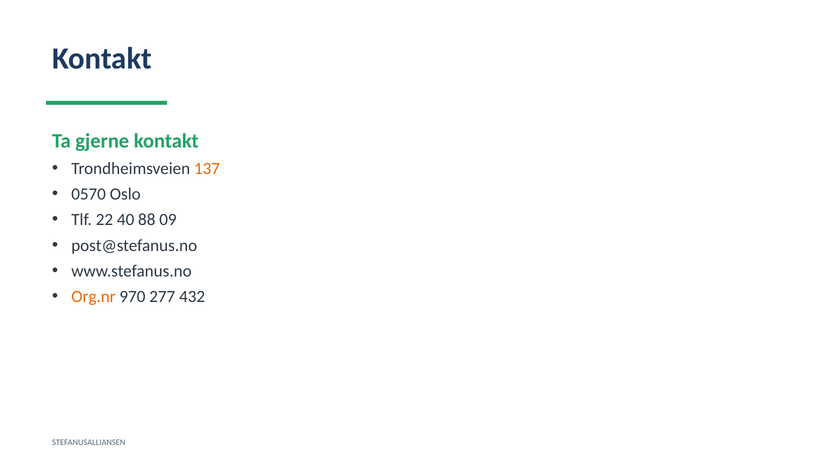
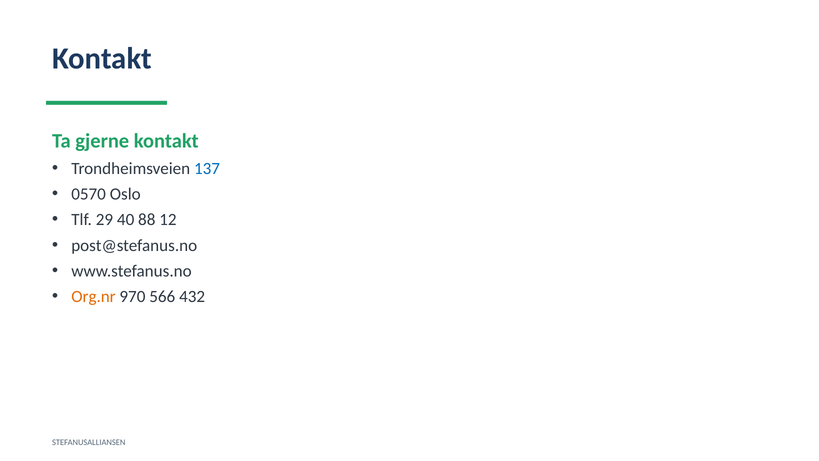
137 colour: orange -> blue
22: 22 -> 29
09: 09 -> 12
277: 277 -> 566
